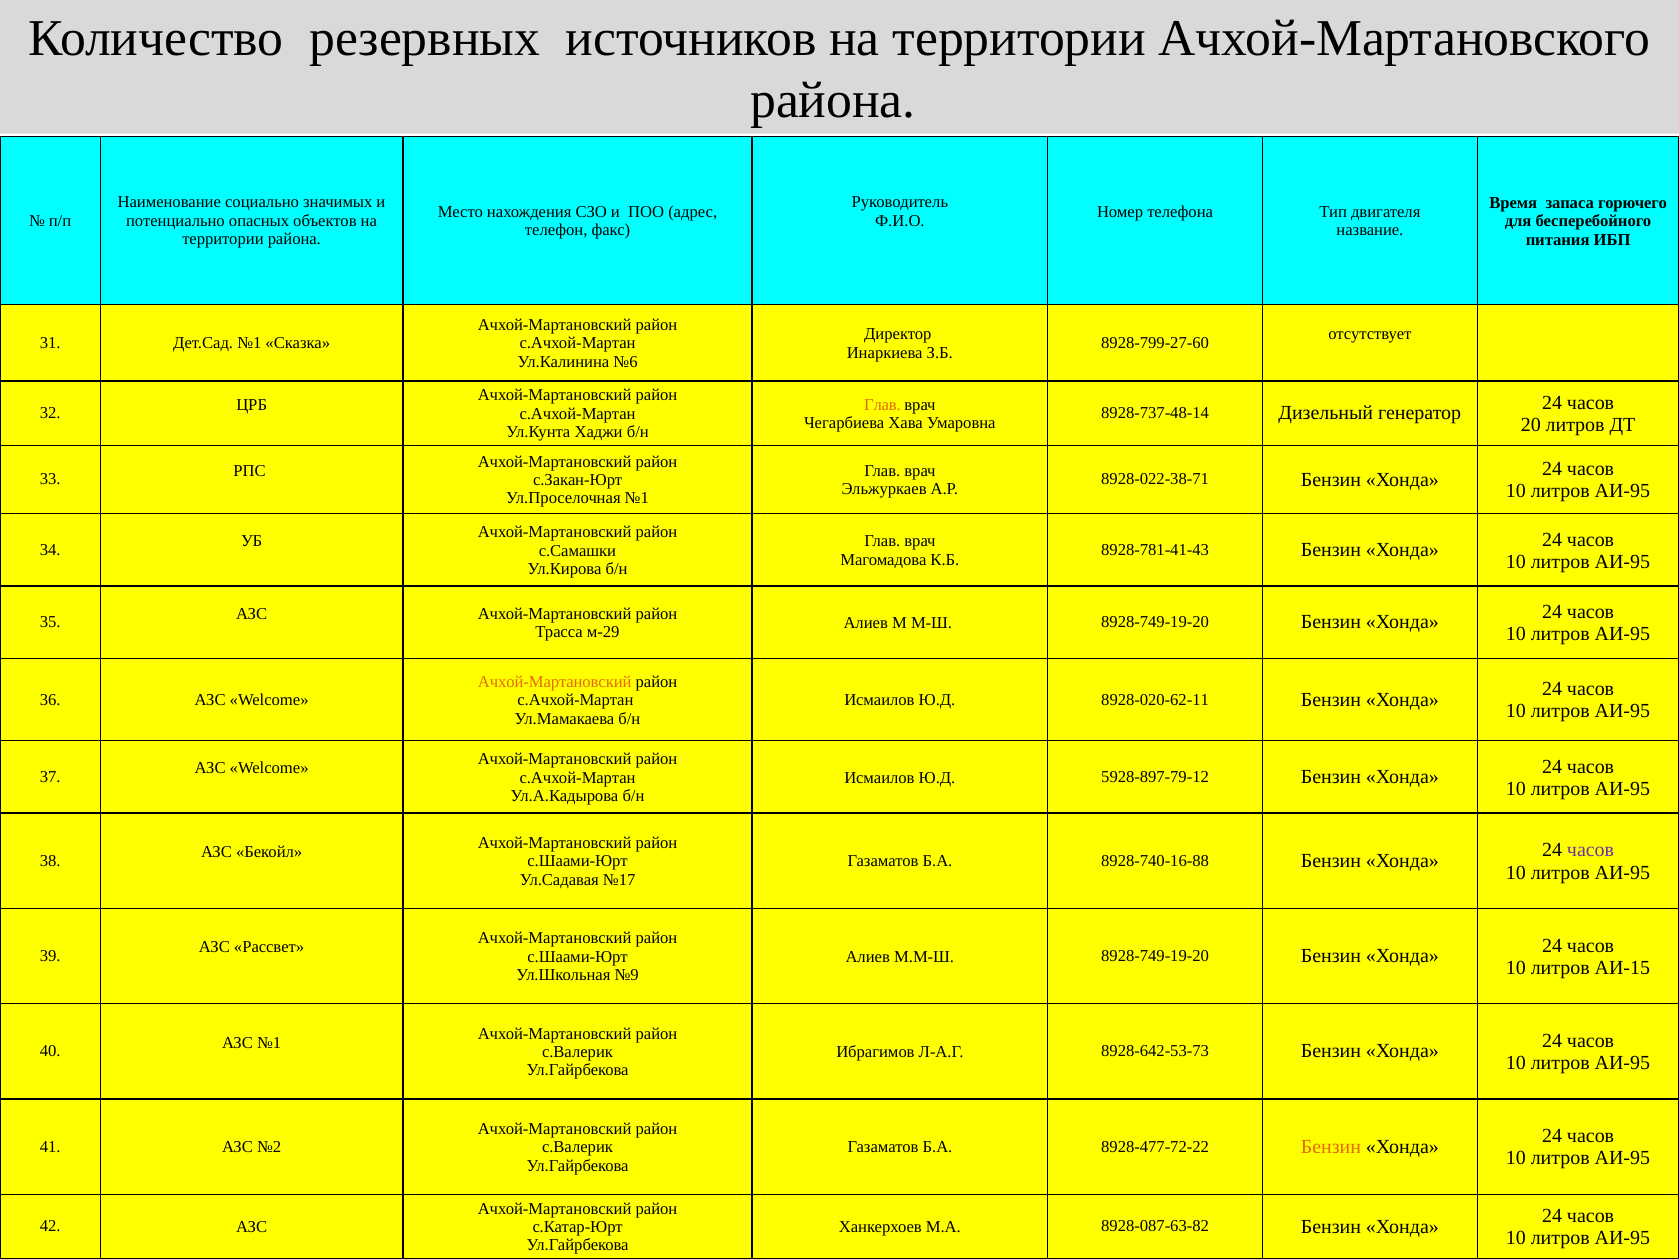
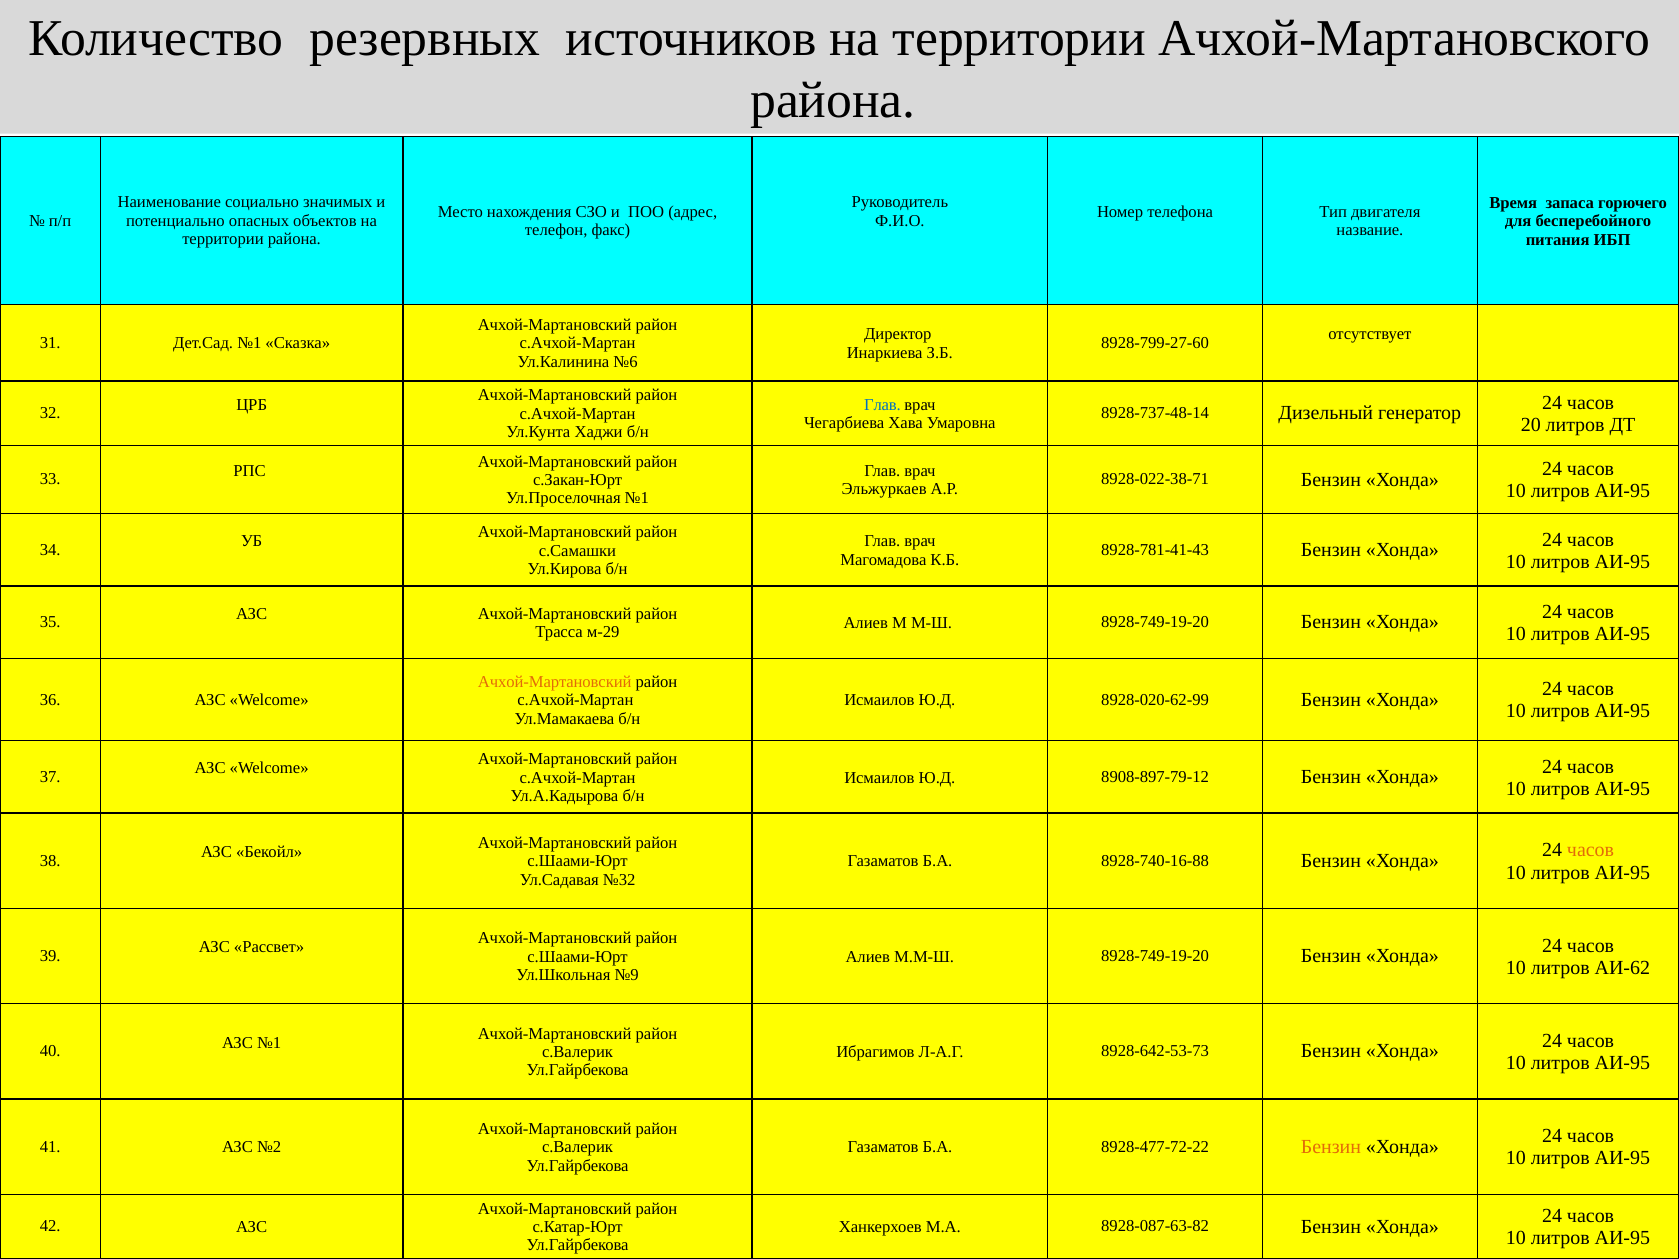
Глав at (882, 405) colour: orange -> blue
8928-020-62-11: 8928-020-62-11 -> 8928-020-62-99
5928-897-79-12: 5928-897-79-12 -> 8908-897-79-12
часов at (1591, 850) colour: purple -> orange
№17: №17 -> №32
АИ-15: АИ-15 -> АИ-62
